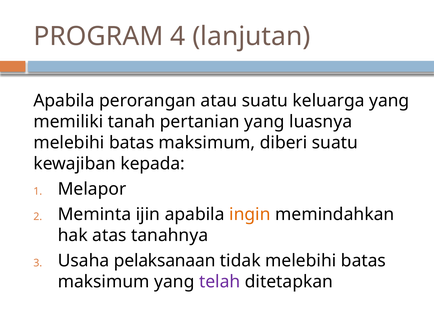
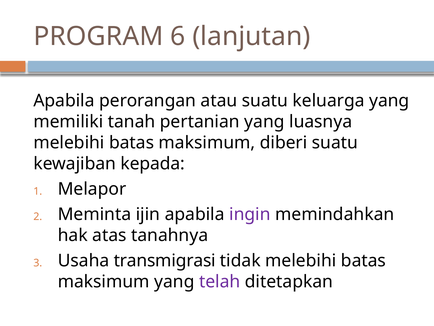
4: 4 -> 6
ingin colour: orange -> purple
pelaksanaan: pelaksanaan -> transmigrasi
